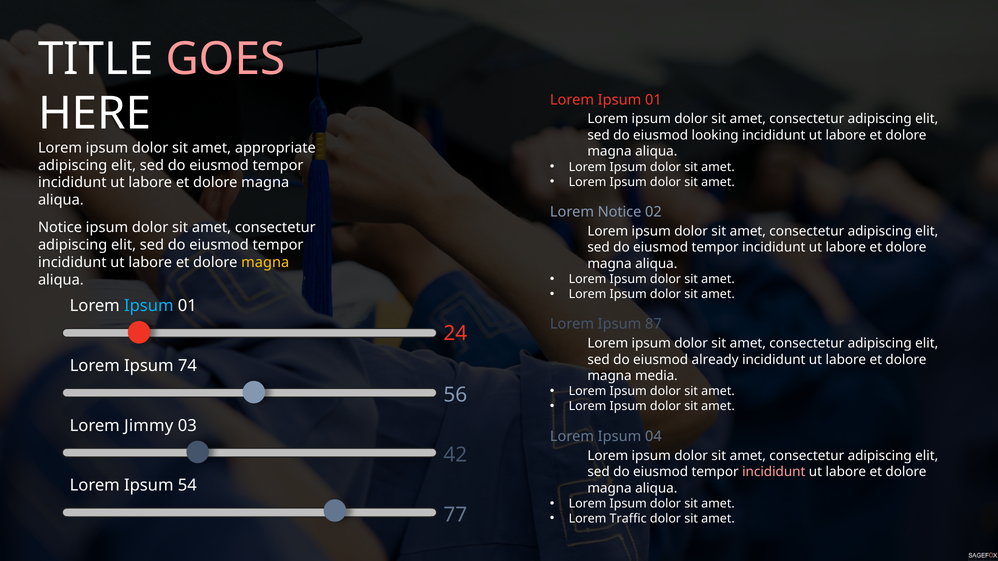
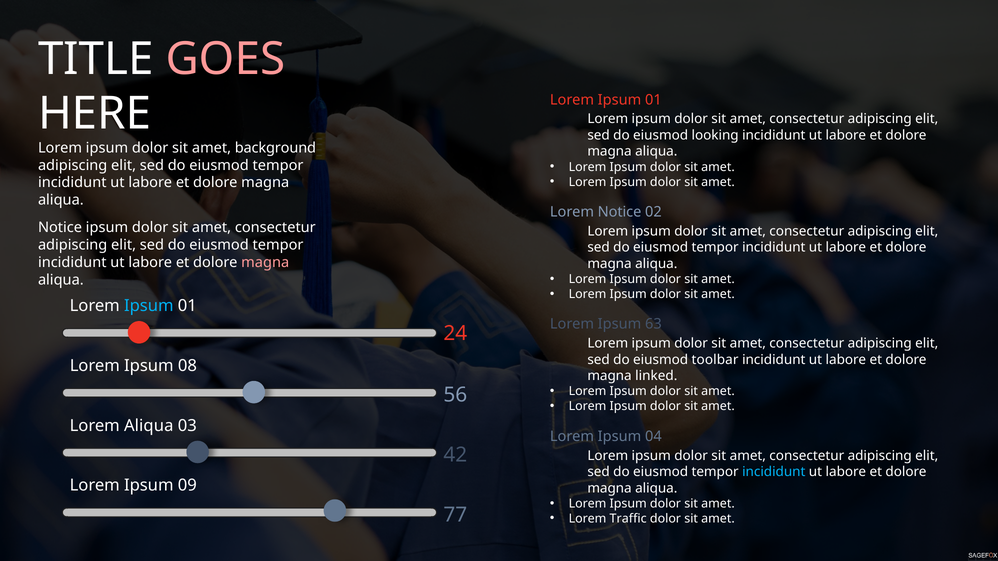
appropriate: appropriate -> background
magna at (265, 263) colour: yellow -> pink
87: 87 -> 63
already: already -> toolbar
74: 74 -> 08
media: media -> linked
Lorem Jimmy: Jimmy -> Aliqua
incididunt at (774, 472) colour: pink -> light blue
54: 54 -> 09
